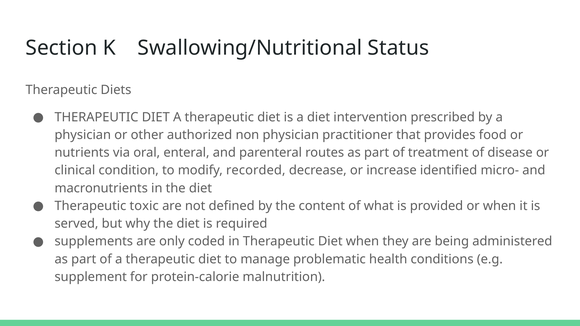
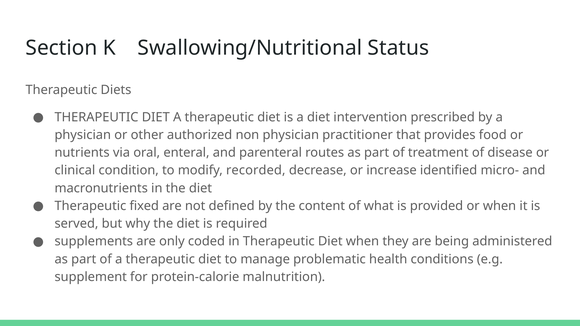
toxic: toxic -> fixed
